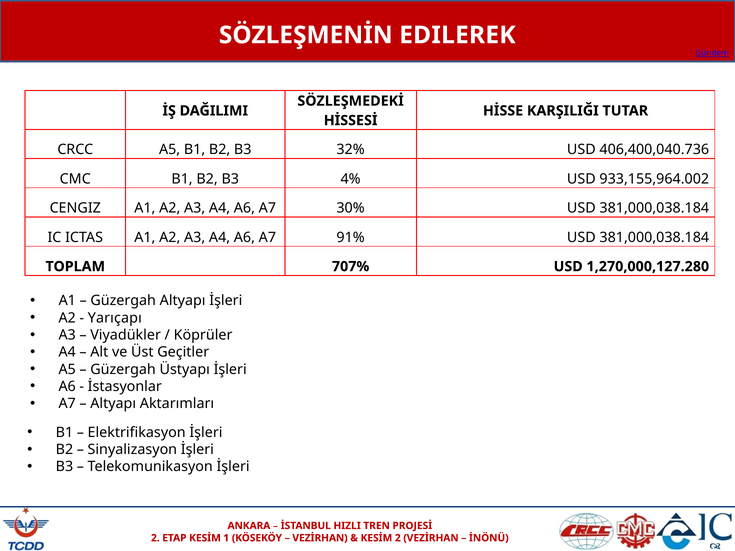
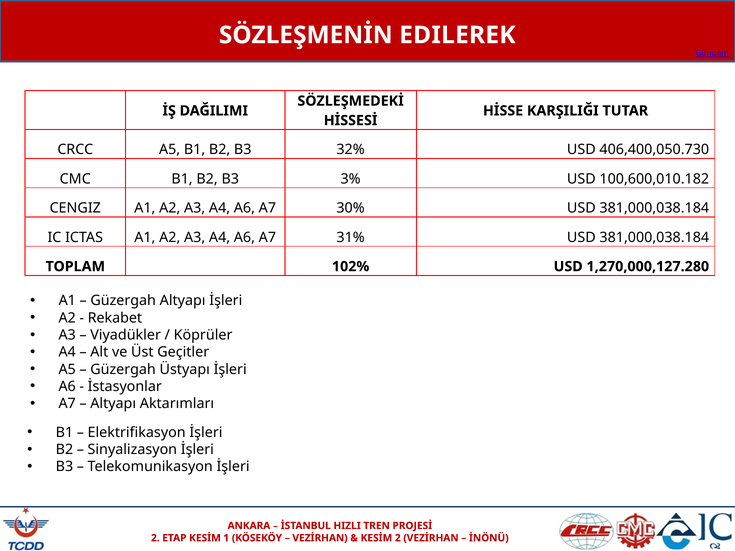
406,400,040.736: 406,400,040.736 -> 406,400,050.730
4%: 4% -> 3%
933,155,964.002: 933,155,964.002 -> 100,600,010.182
91%: 91% -> 31%
707%: 707% -> 102%
Yarıçapı: Yarıçapı -> Rekabet
